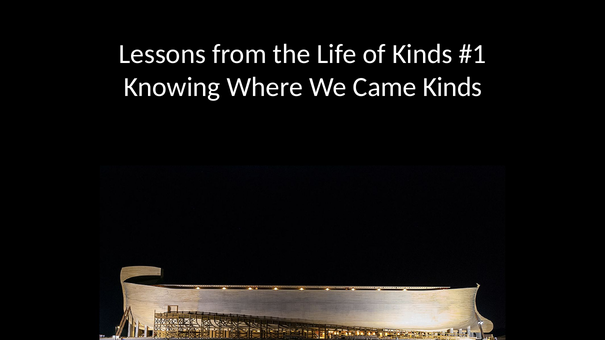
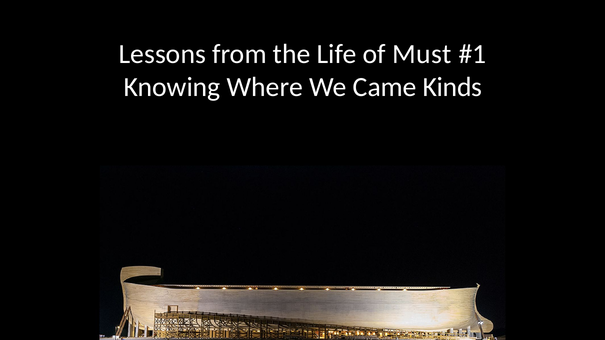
of Kinds: Kinds -> Must
